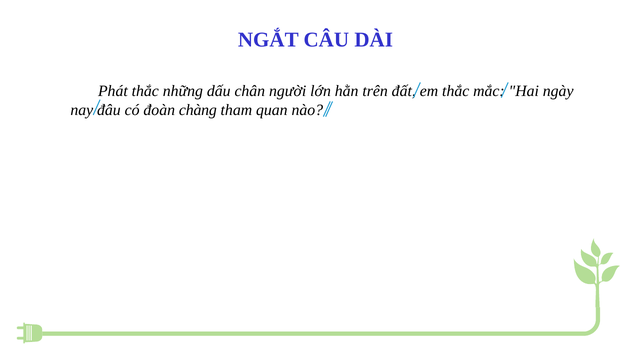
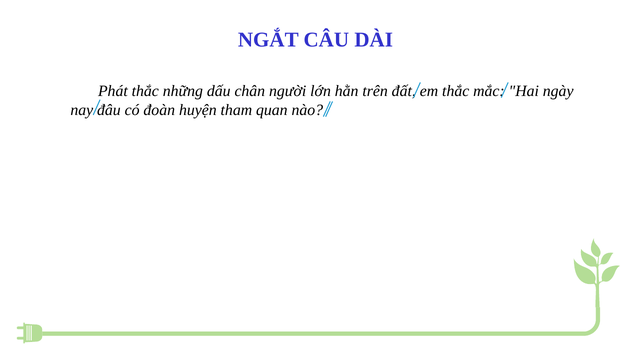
chàng: chàng -> huyện
